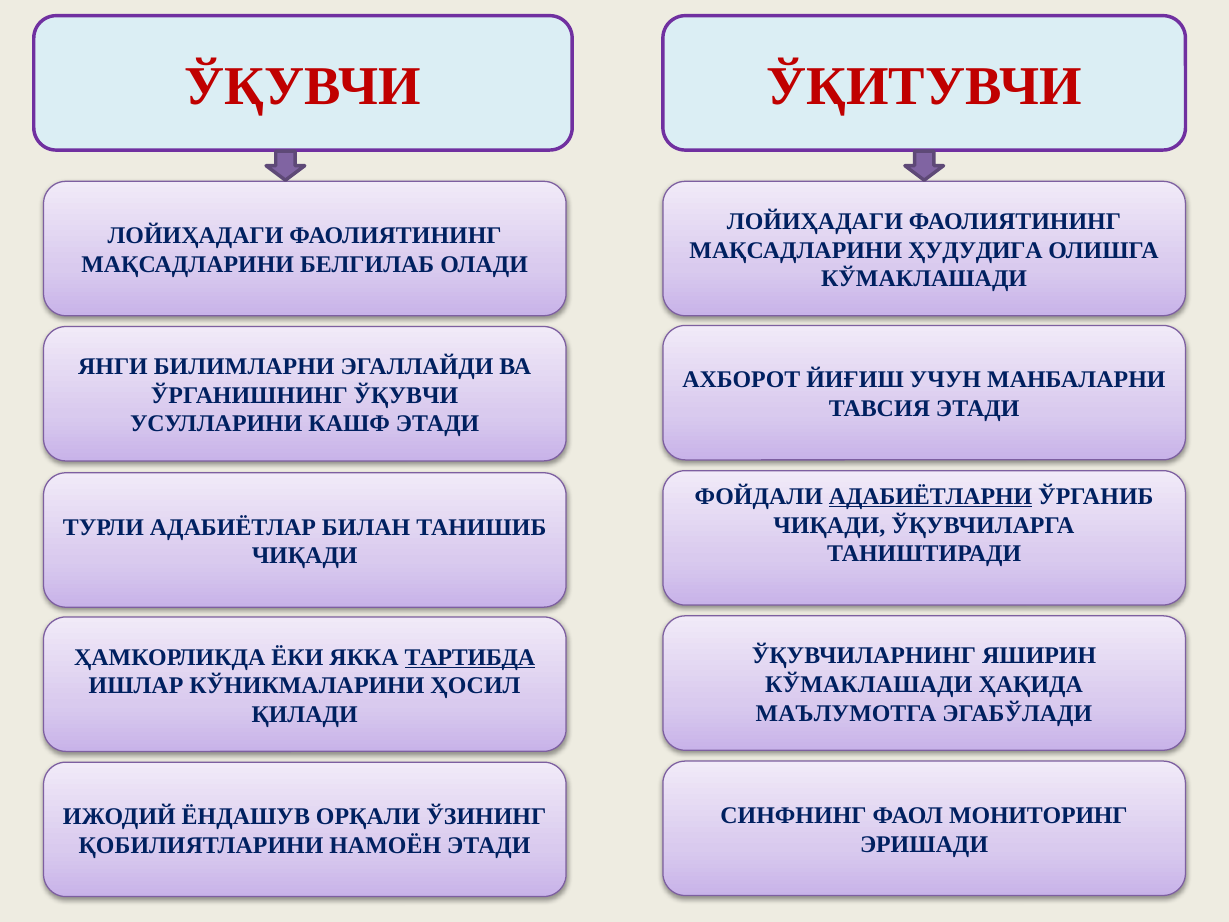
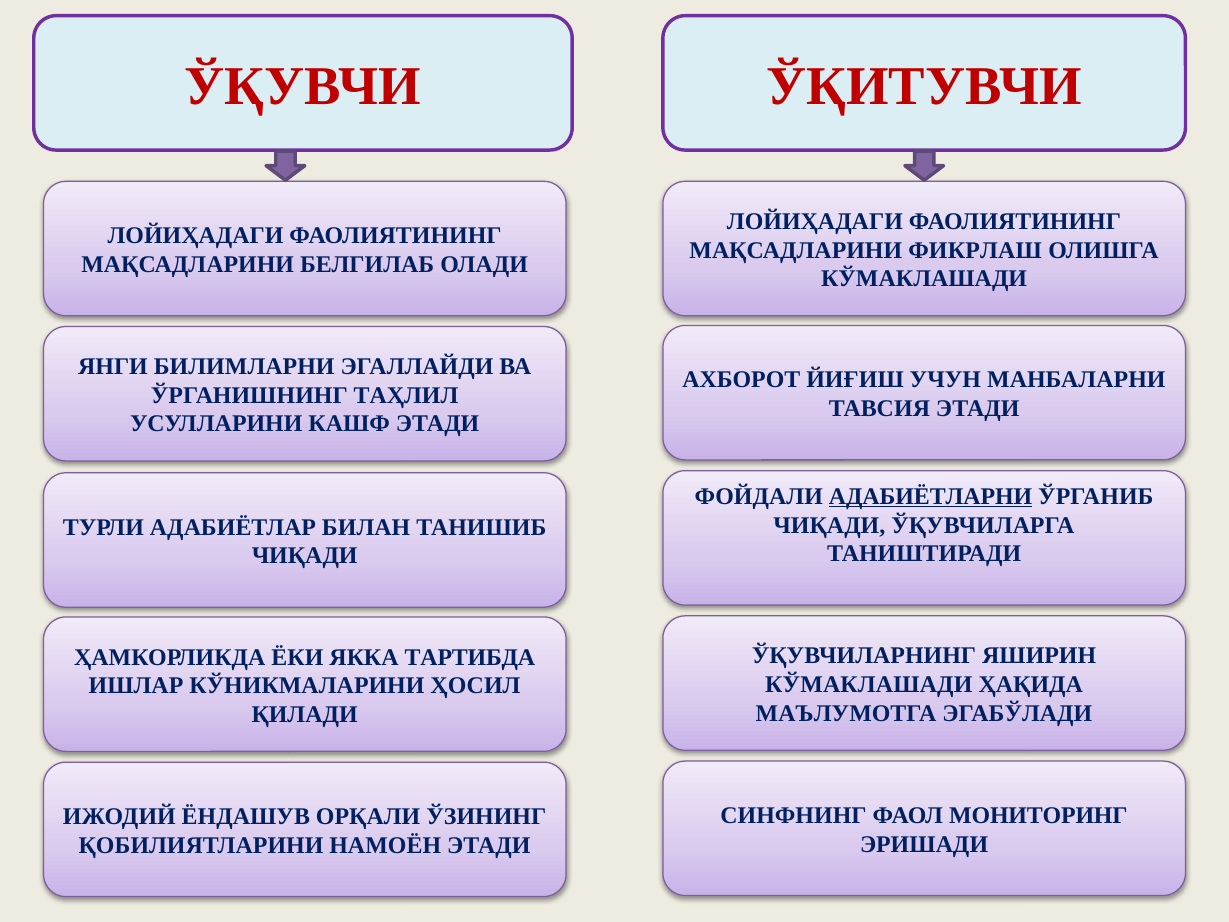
ҲУДУДИГА: ҲУДУДИГА -> ФИКРЛАШ
ЎРГАНИШНИНГ ЎҚУВЧИ: ЎҚУВЧИ -> ТАҲЛИЛ
ТАРТИБДА underline: present -> none
